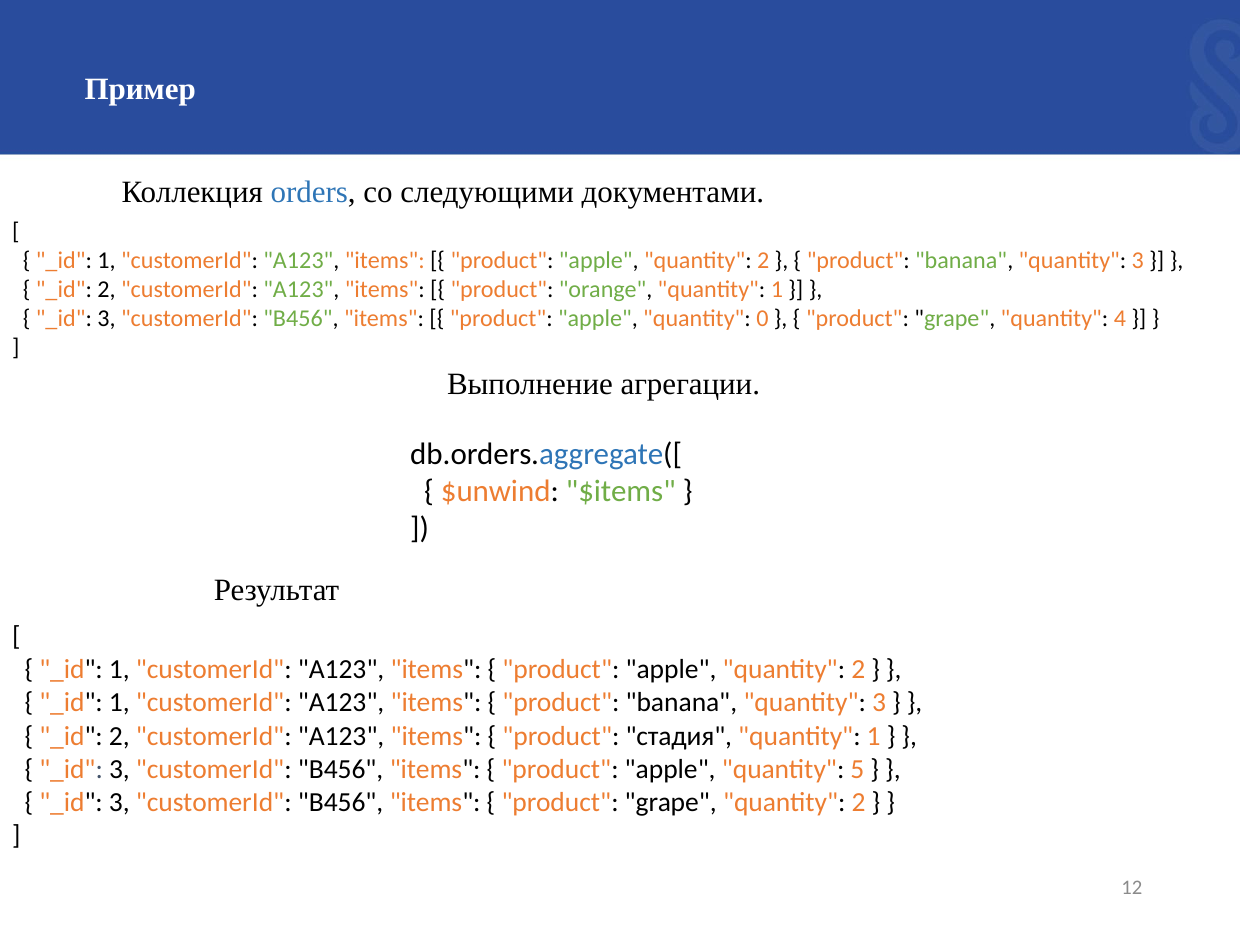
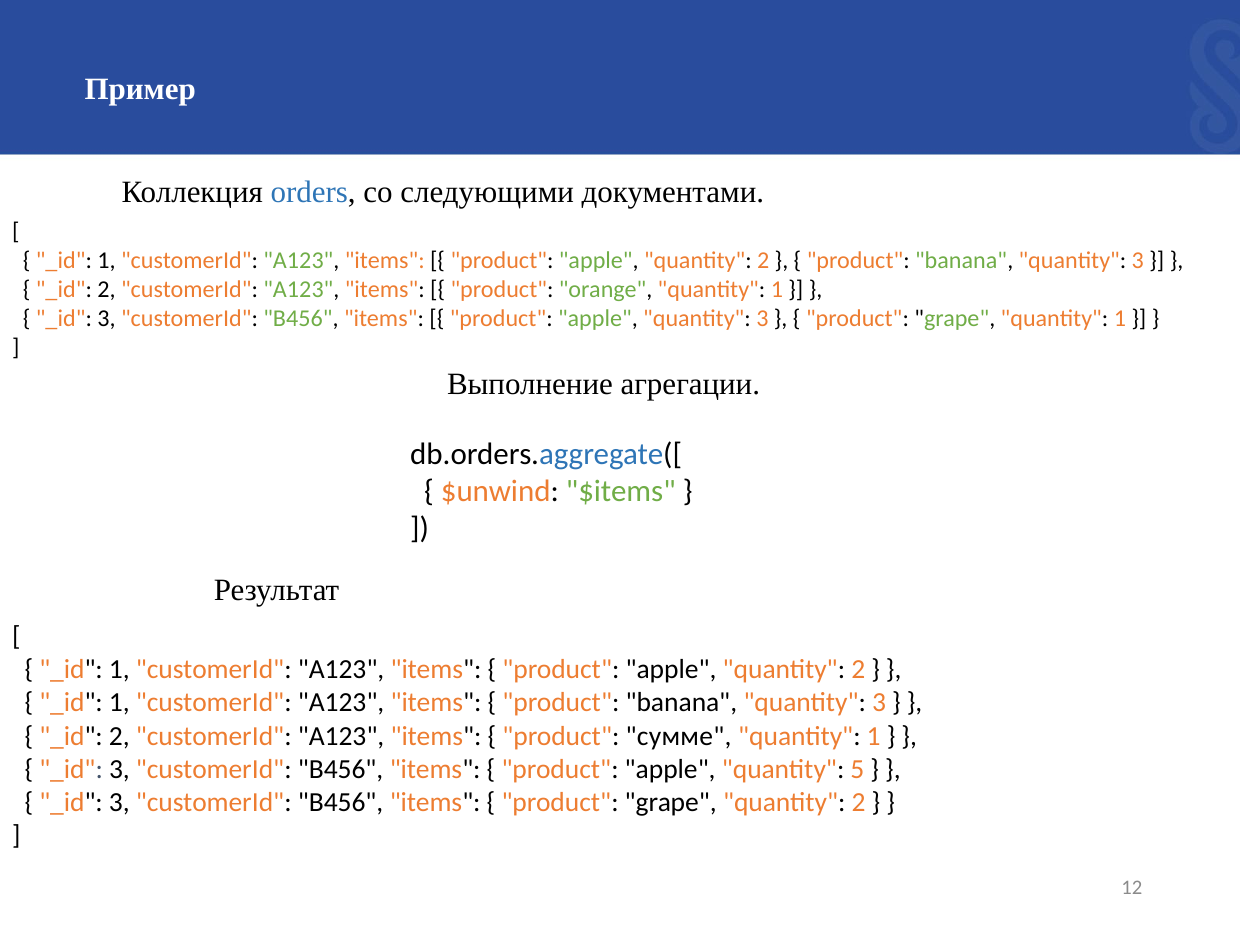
apple quantity 0: 0 -> 3
grape quantity 4: 4 -> 1
стадия: стадия -> сумме
